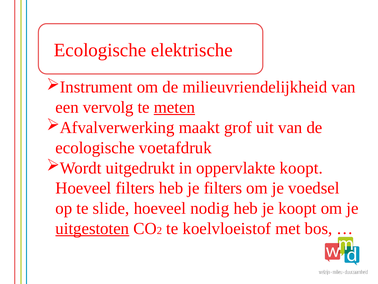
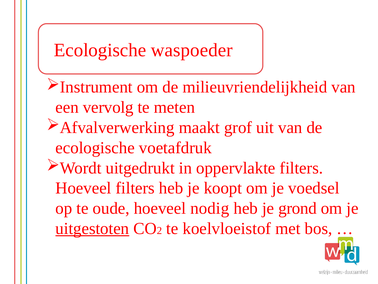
elektrische: elektrische -> waspoeder
meten underline: present -> none
oppervlakte koopt: koopt -> filters
je filters: filters -> koopt
slide: slide -> oude
je koopt: koopt -> grond
